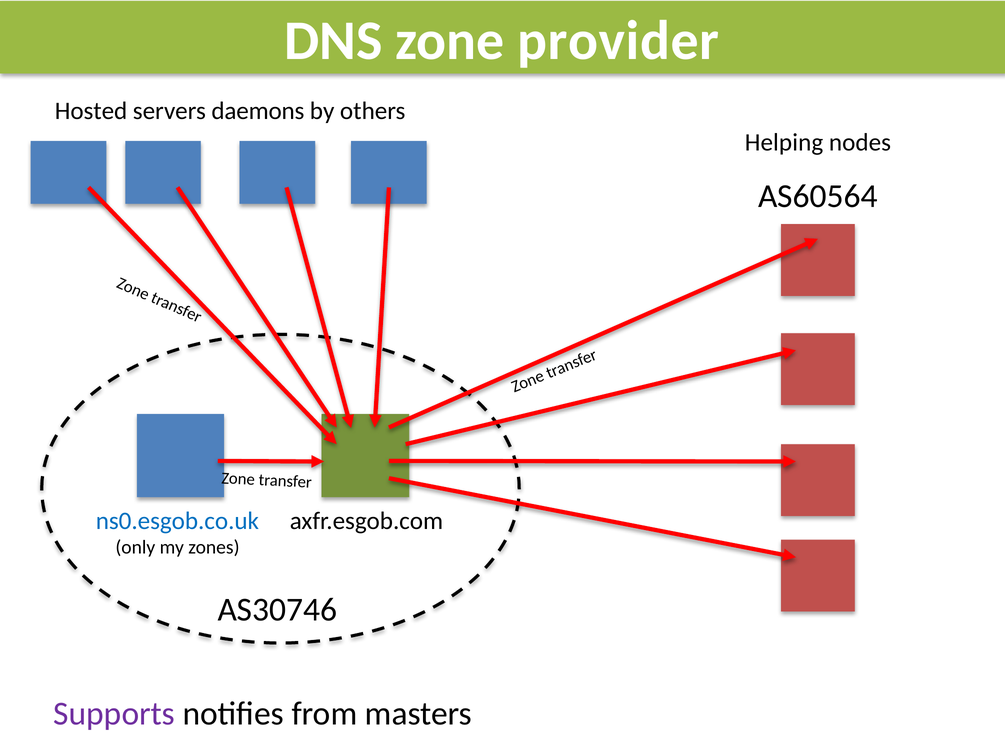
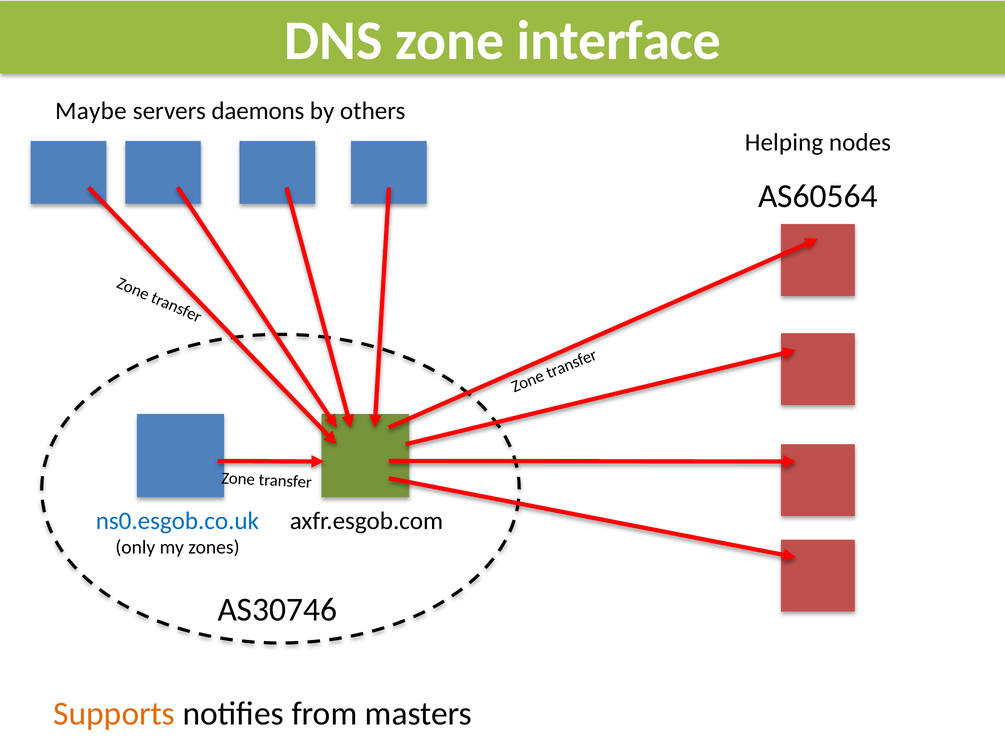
provider: provider -> interface
Hosted: Hosted -> Maybe
Supports colour: purple -> orange
